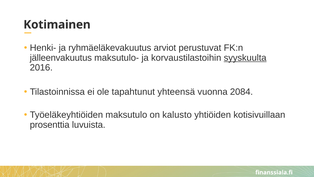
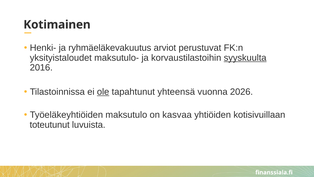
jälleenvakuutus: jälleenvakuutus -> yksityistaloudet
ole underline: none -> present
2084: 2084 -> 2026
kalusto: kalusto -> kasvaa
prosenttia: prosenttia -> toteutunut
